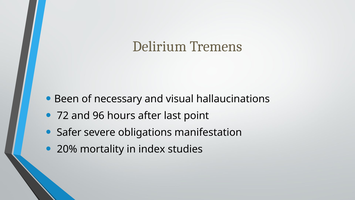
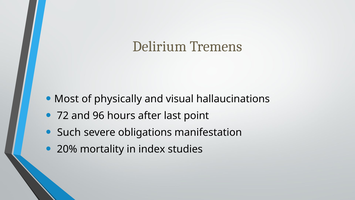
Been: Been -> Most
necessary: necessary -> physically
Safer: Safer -> Such
